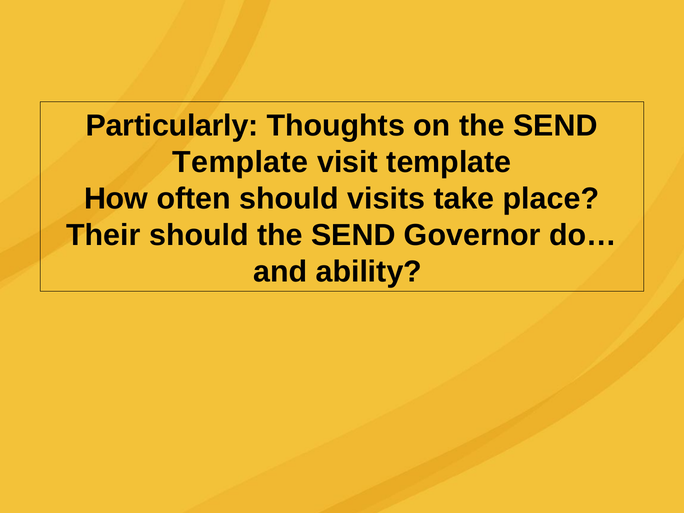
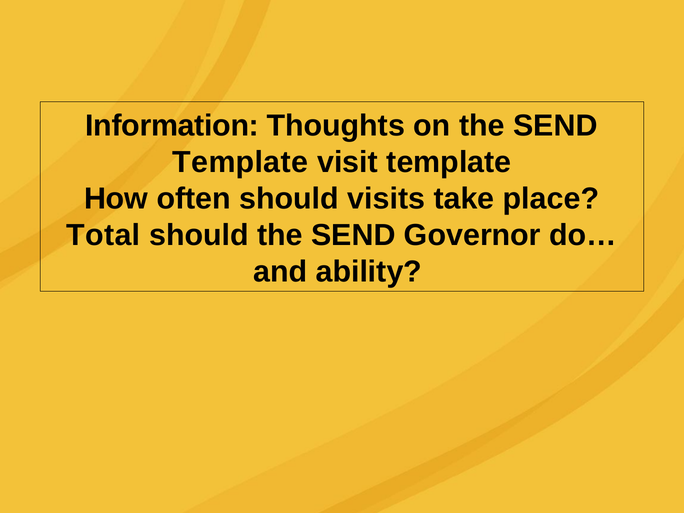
Particularly: Particularly -> Information
Their: Their -> Total
